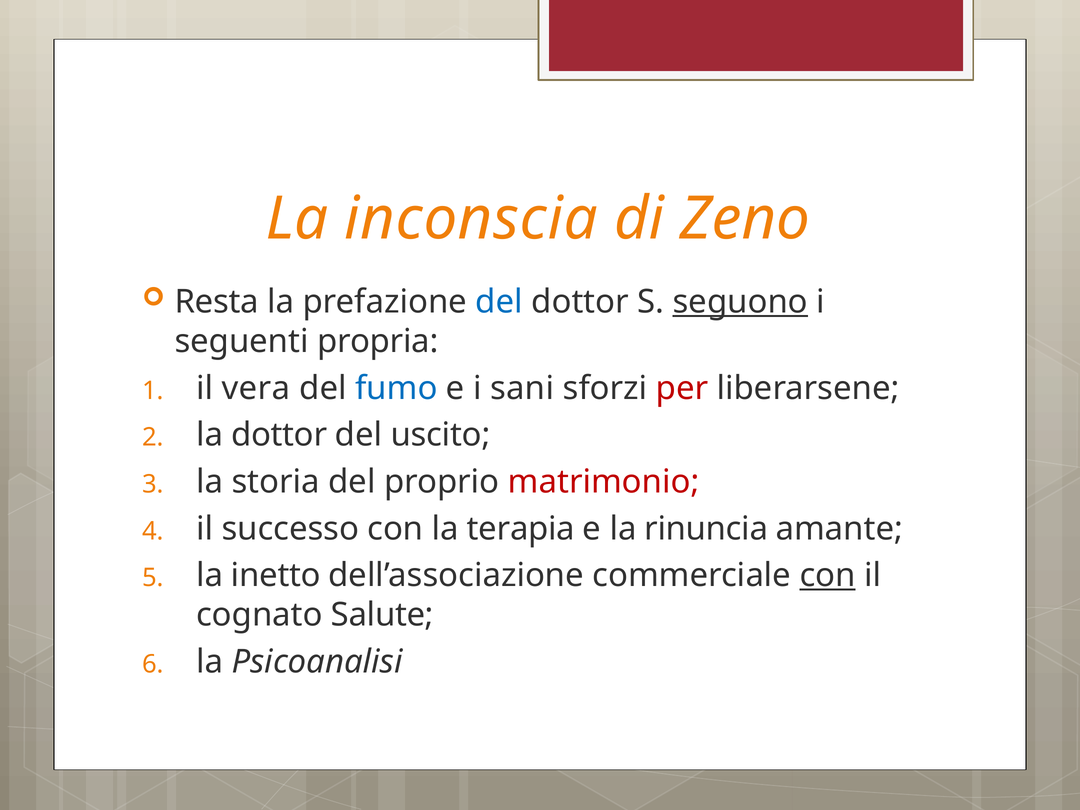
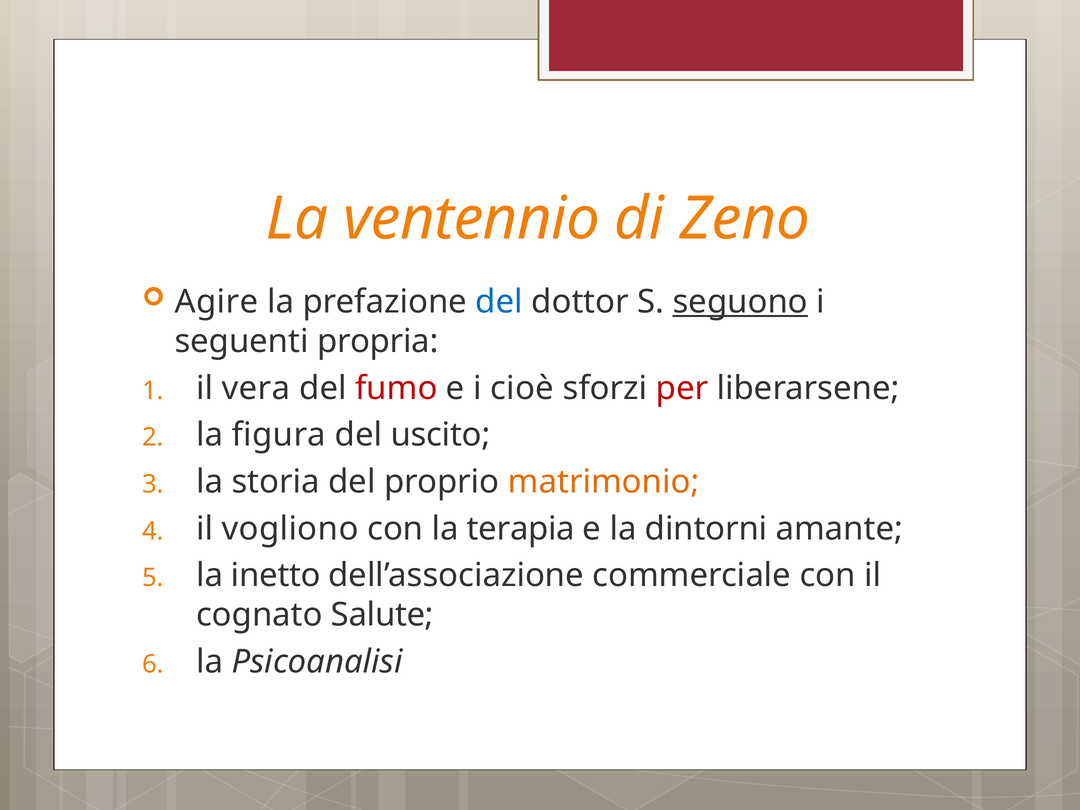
inconscia: inconscia -> ventennio
Resta: Resta -> Agire
fumo colour: blue -> red
sani: sani -> cioè
la dottor: dottor -> figura
matrimonio colour: red -> orange
successo: successo -> vogliono
rinuncia: rinuncia -> dintorni
con at (828, 575) underline: present -> none
